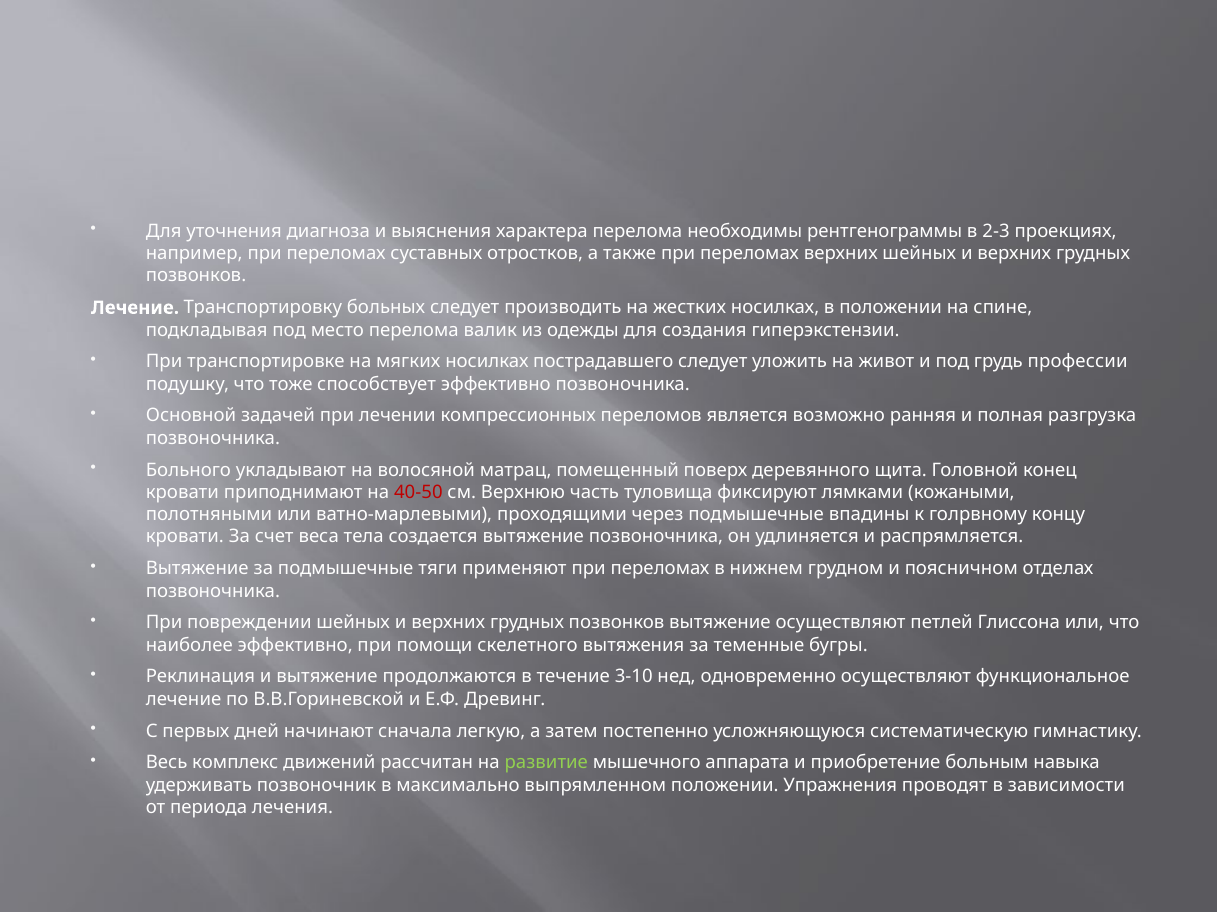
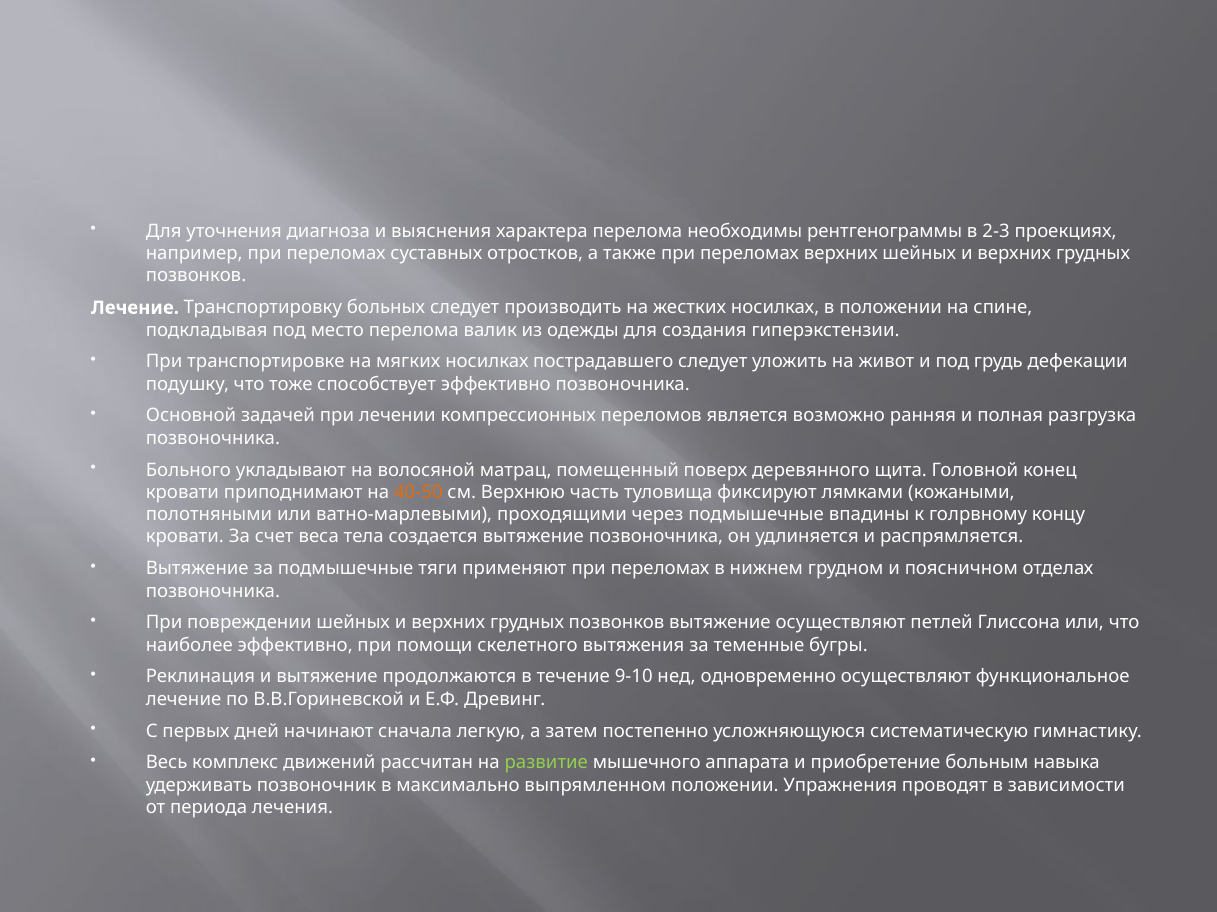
профессии: профессии -> дефекации
40-50 colour: red -> orange
3-10: 3-10 -> 9-10
